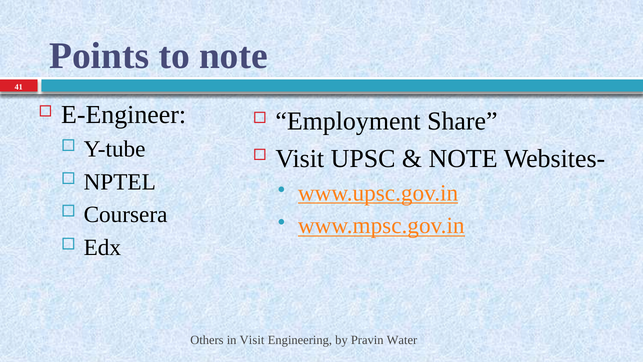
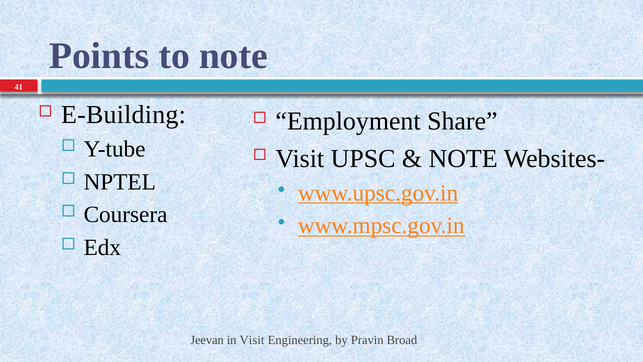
E-Engineer: E-Engineer -> E-Building
Others: Others -> Jeevan
Water: Water -> Broad
